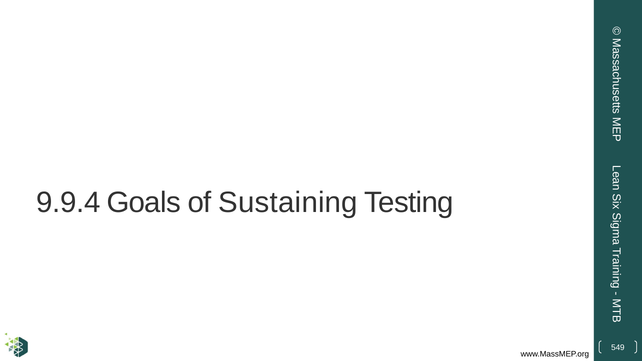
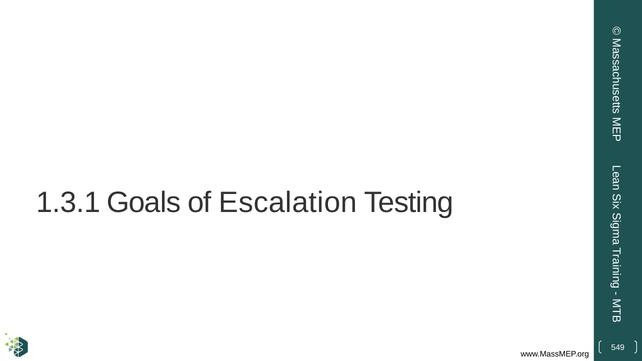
9.9.4: 9.9.4 -> 1.3.1
Sustaining: Sustaining -> Escalation
